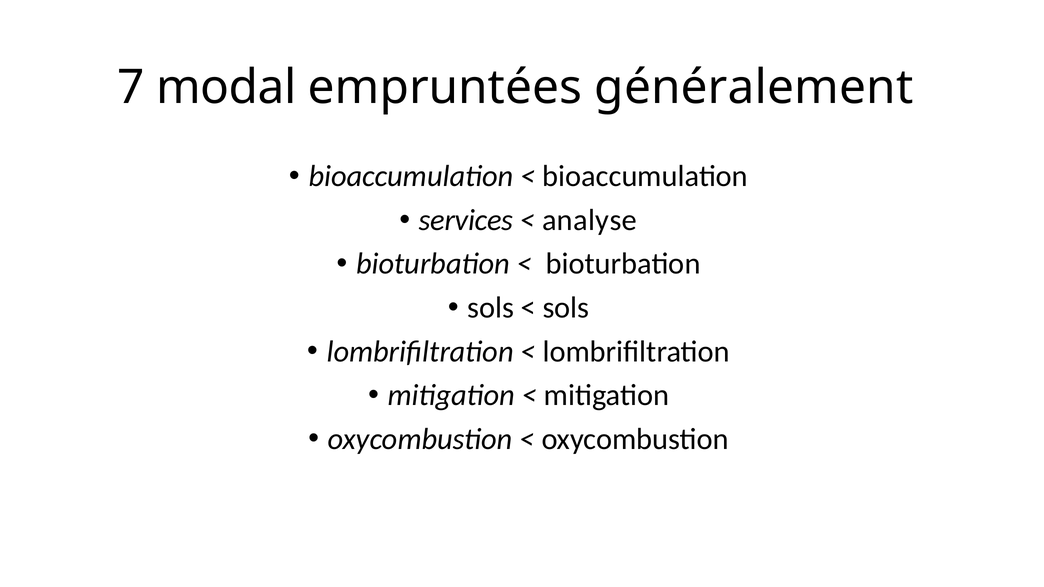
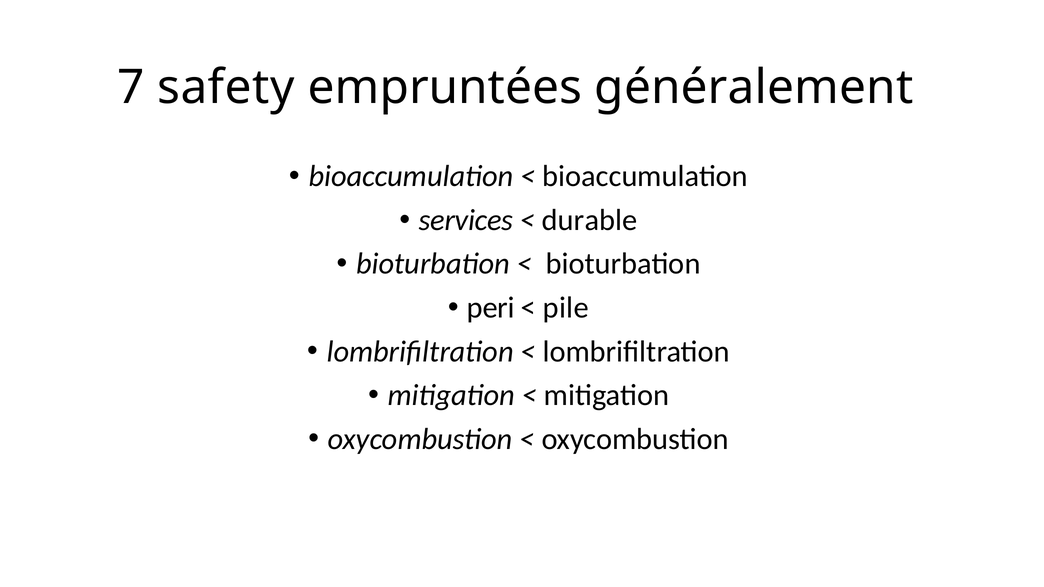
modal: modal -> safety
analyse: analyse -> durable
sols at (491, 308): sols -> peri
sols at (566, 308): sols -> pile
